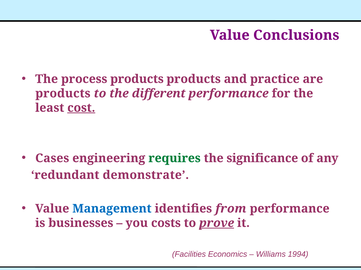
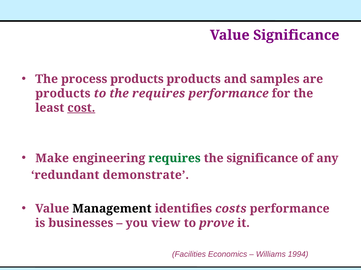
Value Conclusions: Conclusions -> Significance
practice: practice -> samples
the different: different -> requires
Cases: Cases -> Make
Management colour: blue -> black
from: from -> costs
costs: costs -> view
prove underline: present -> none
